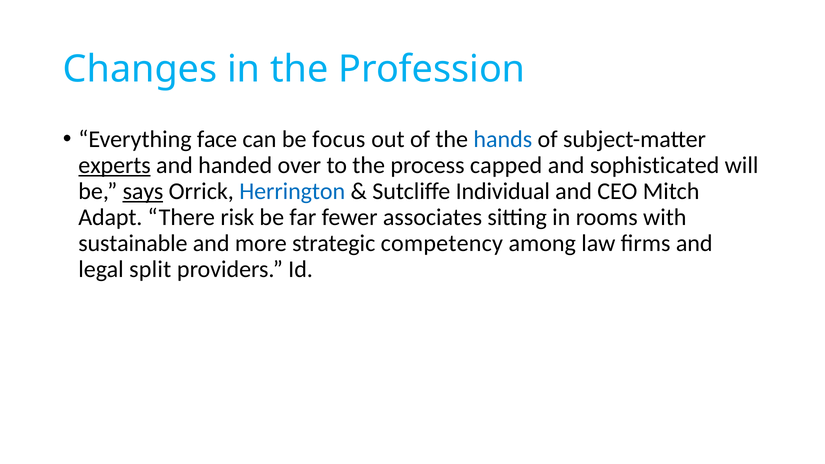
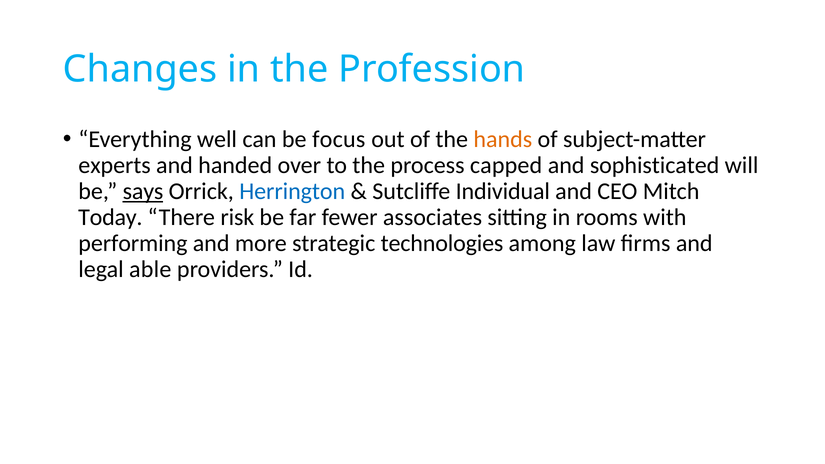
face: face -> well
hands colour: blue -> orange
experts underline: present -> none
Adapt: Adapt -> Today
sustainable: sustainable -> performing
competency: competency -> technologies
split: split -> able
